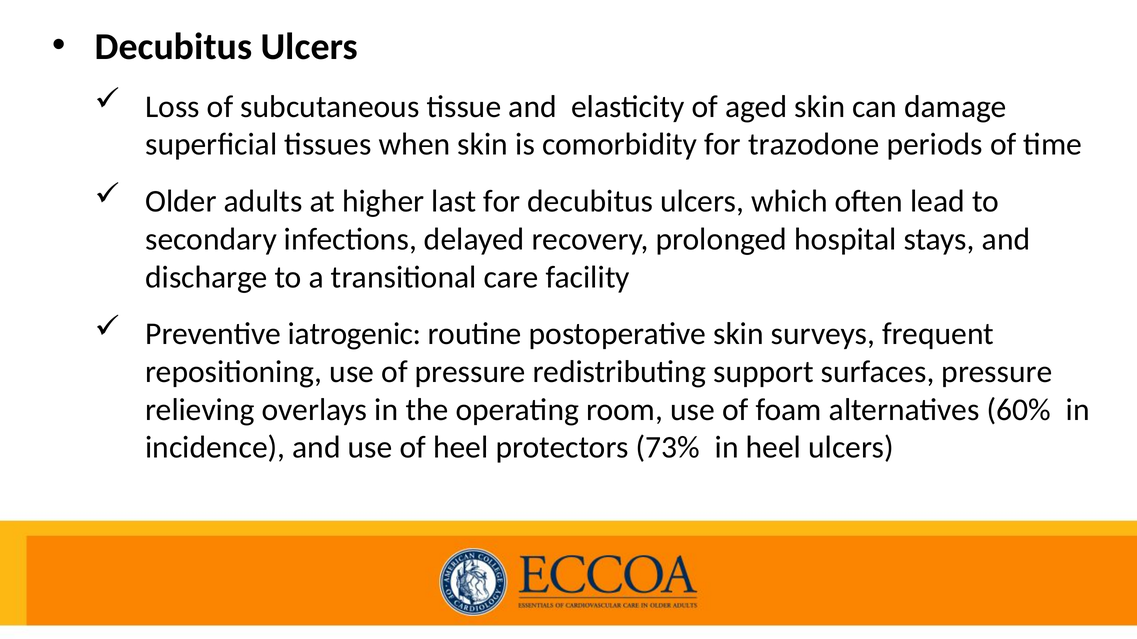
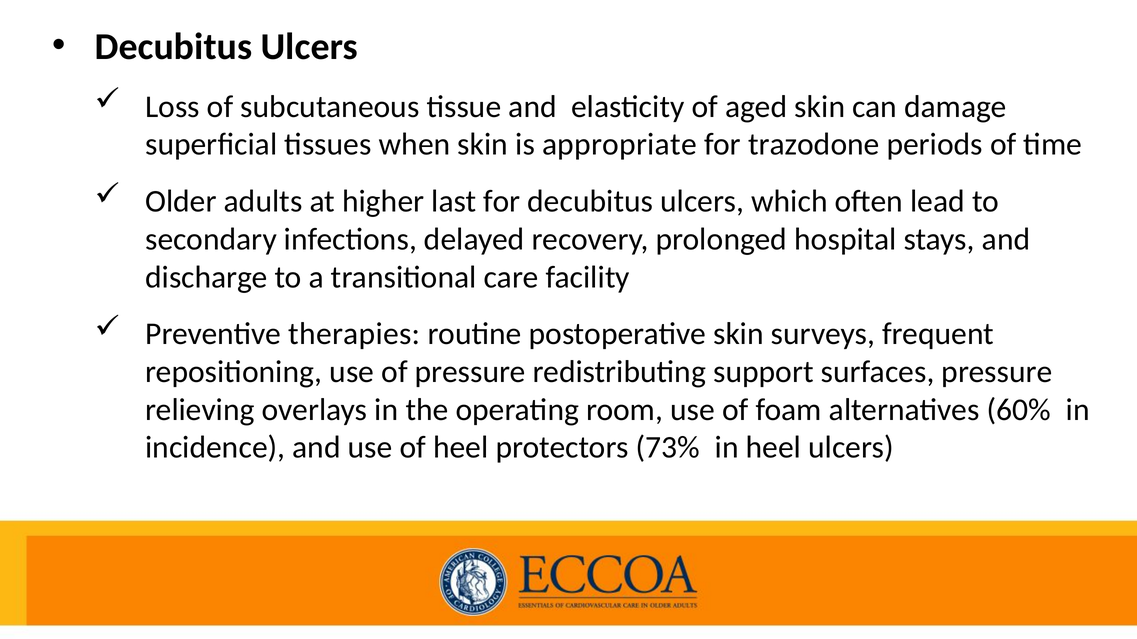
comorbidity: comorbidity -> appropriate
iatrogenic: iatrogenic -> therapies
